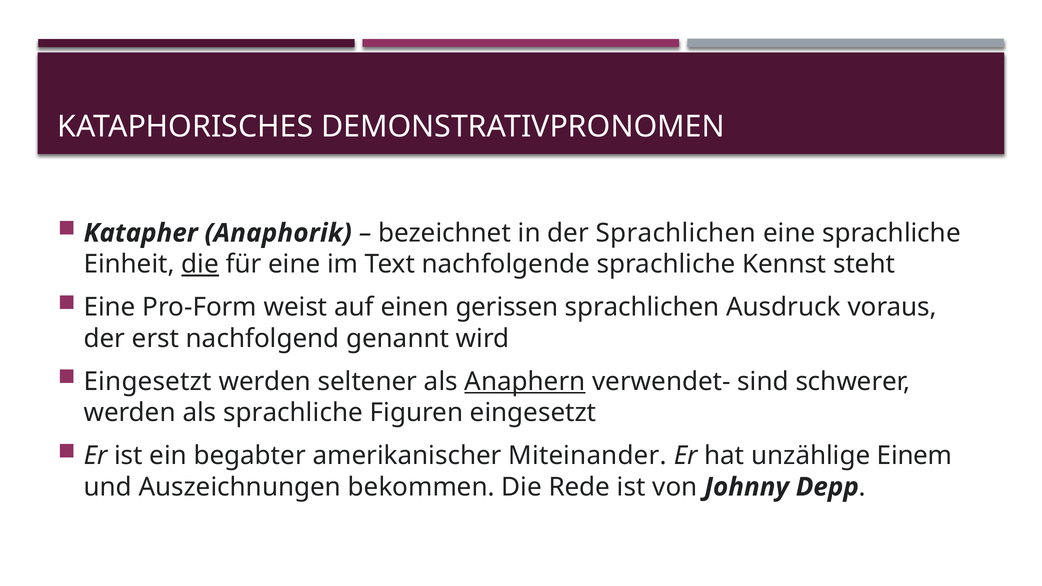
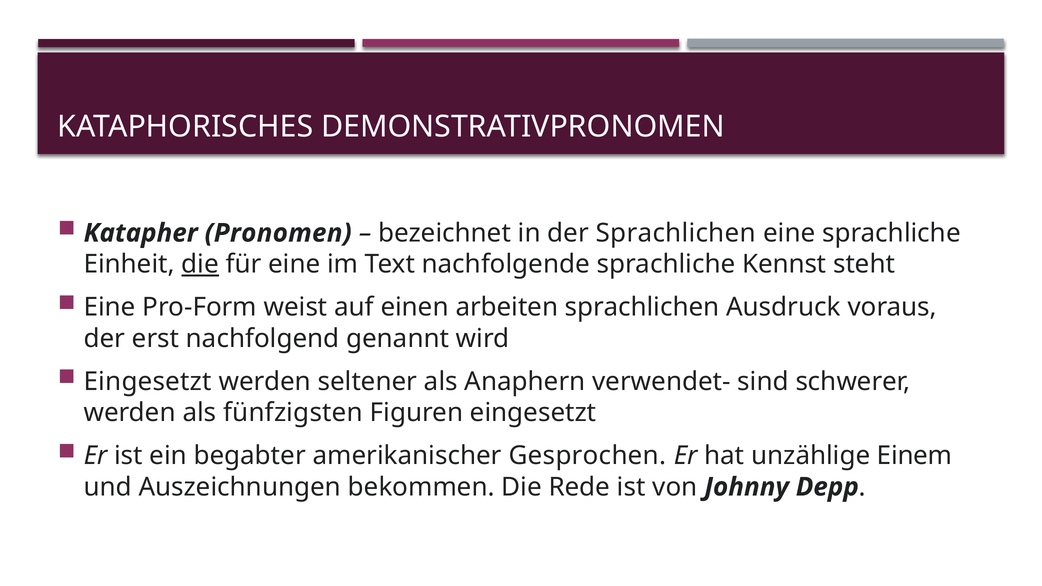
Anaphorik: Anaphorik -> Pronomen
gerissen: gerissen -> arbeiten
Anaphern underline: present -> none
als sprachliche: sprachliche -> fünfzigsten
Miteinander: Miteinander -> Gesprochen
